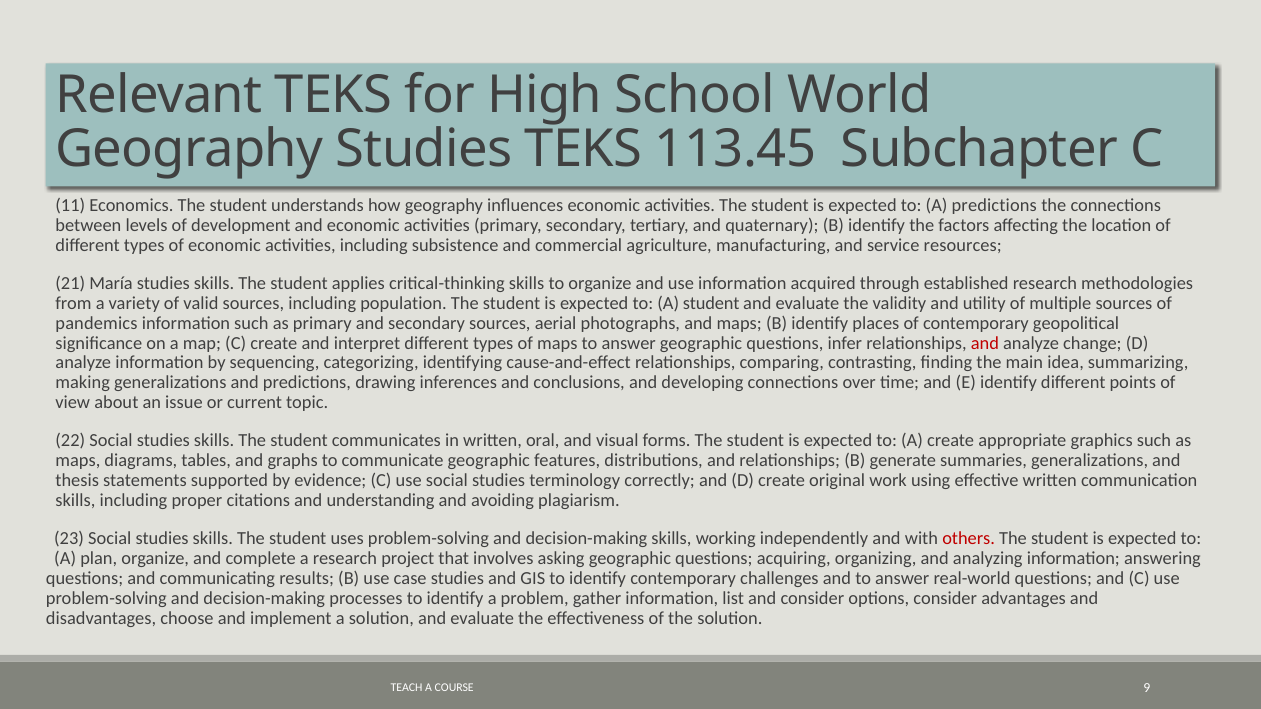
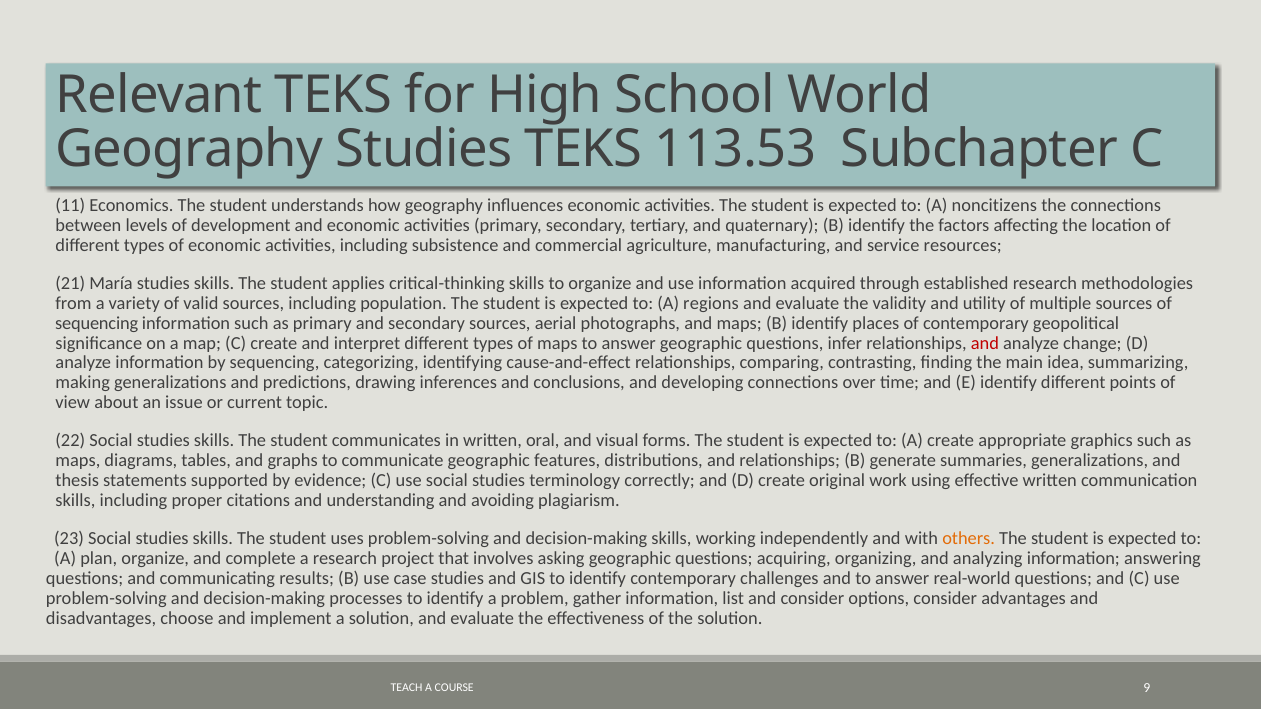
113.45: 113.45 -> 113.53
A predictions: predictions -> noncitizens
A student: student -> regions
pandemics at (96, 323): pandemics -> sequencing
others colour: red -> orange
